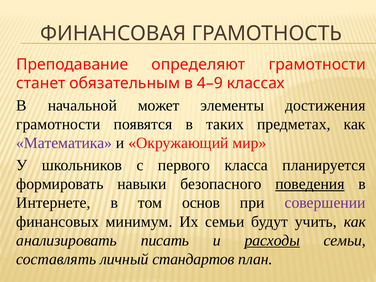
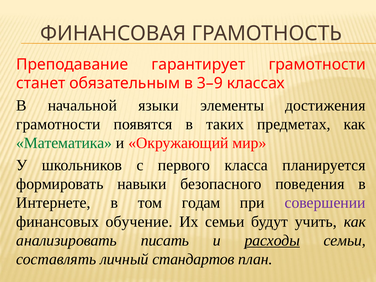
определяют: определяют -> гарантирует
4–9: 4–9 -> 3–9
может: может -> языки
Математика colour: purple -> green
поведения underline: present -> none
основ: основ -> годам
минимум: минимум -> обучение
